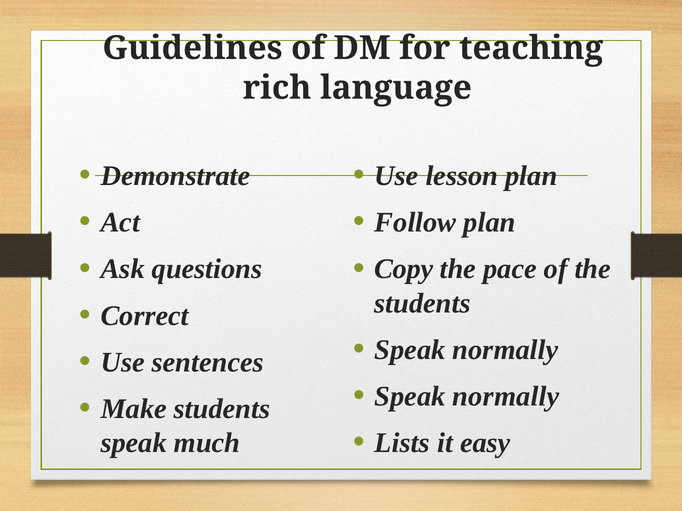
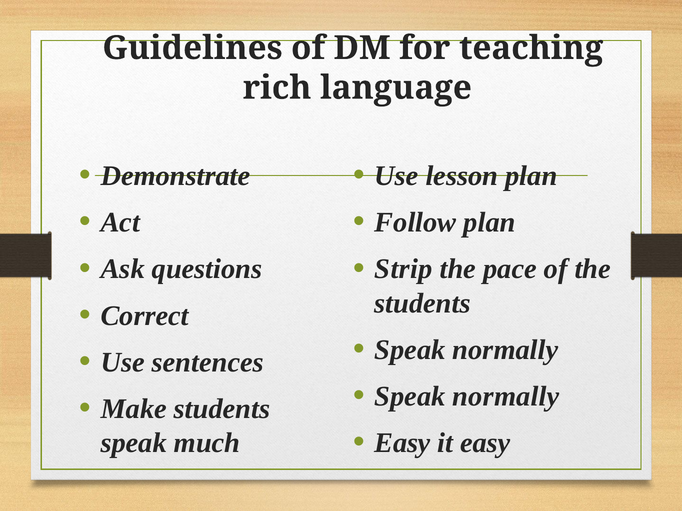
Copy: Copy -> Strip
Lists at (402, 443): Lists -> Easy
